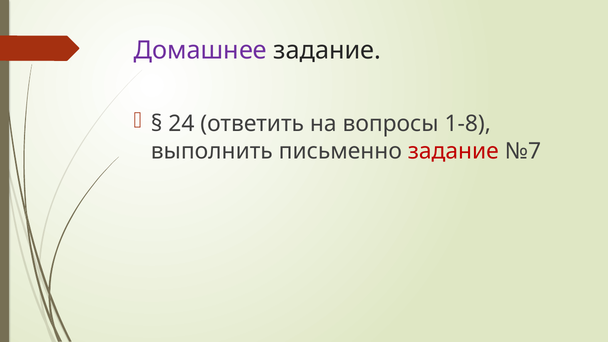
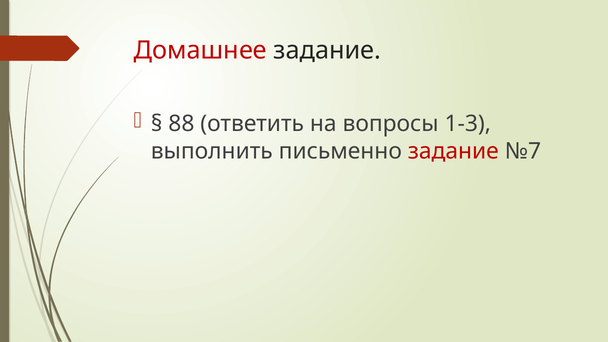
Домашнее colour: purple -> red
24: 24 -> 88
1-8: 1-8 -> 1-3
